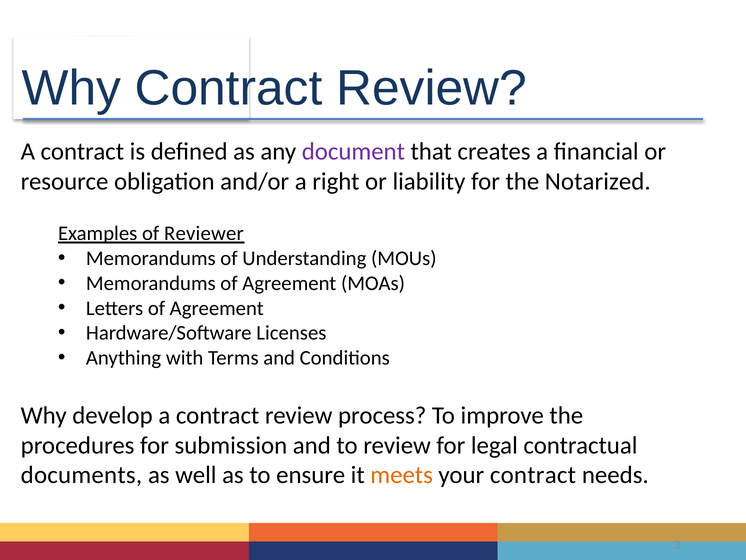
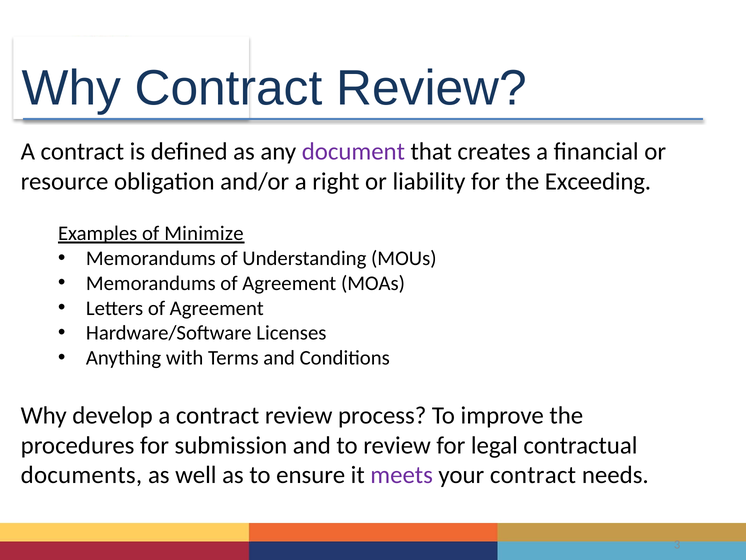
Notarized: Notarized -> Exceeding
Reviewer: Reviewer -> Minimize
meets colour: orange -> purple
